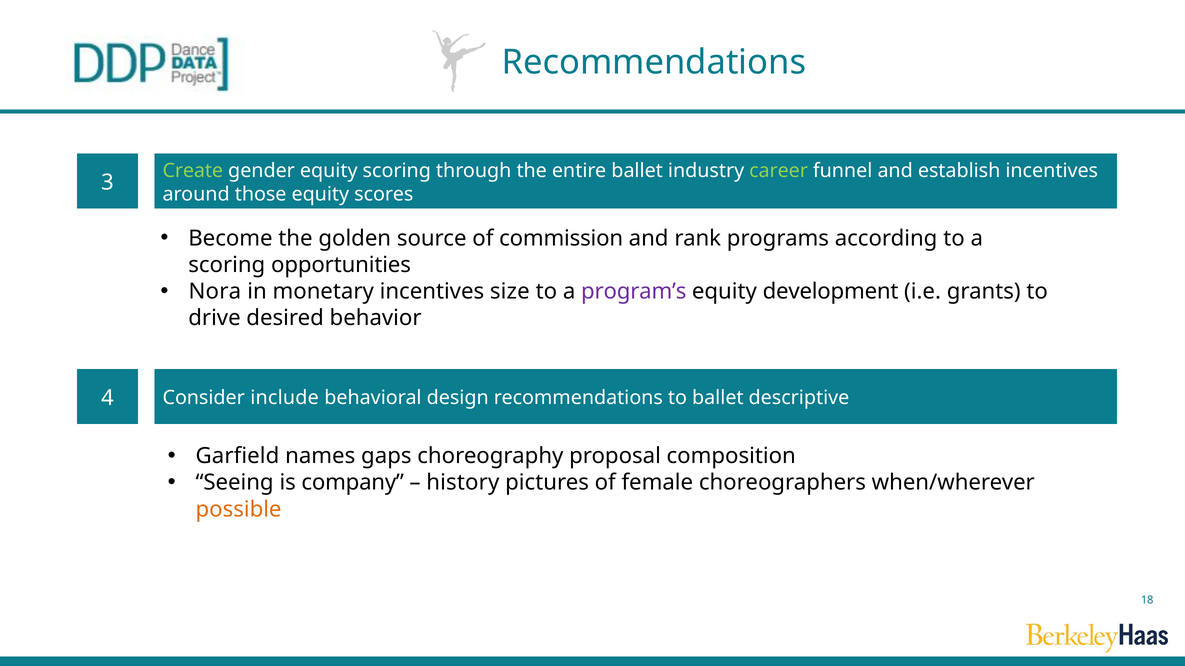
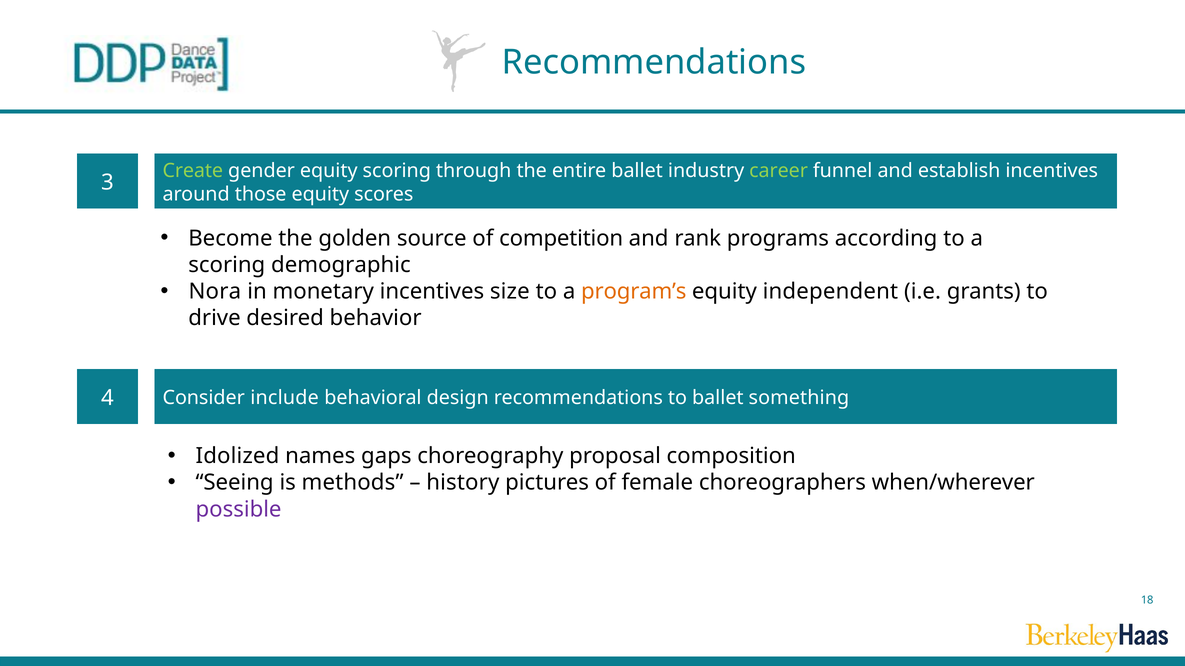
commission: commission -> competition
opportunities: opportunities -> demographic
program’s colour: purple -> orange
development: development -> independent
descriptive: descriptive -> something
Garfield: Garfield -> Idolized
company: company -> methods
possible colour: orange -> purple
